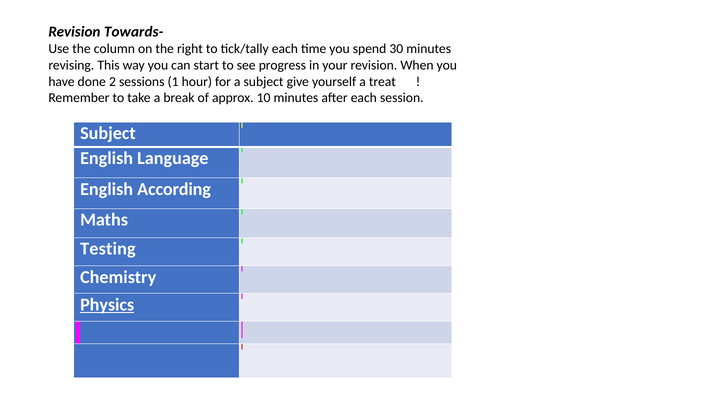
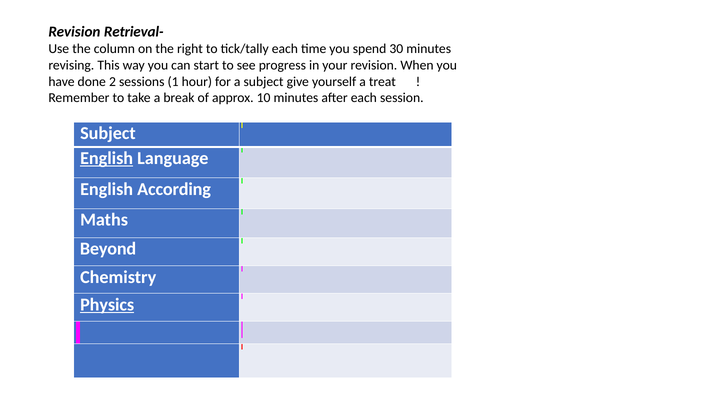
Towards-: Towards- -> Retrieval-
English at (107, 158) underline: none -> present
Testing: Testing -> Beyond
